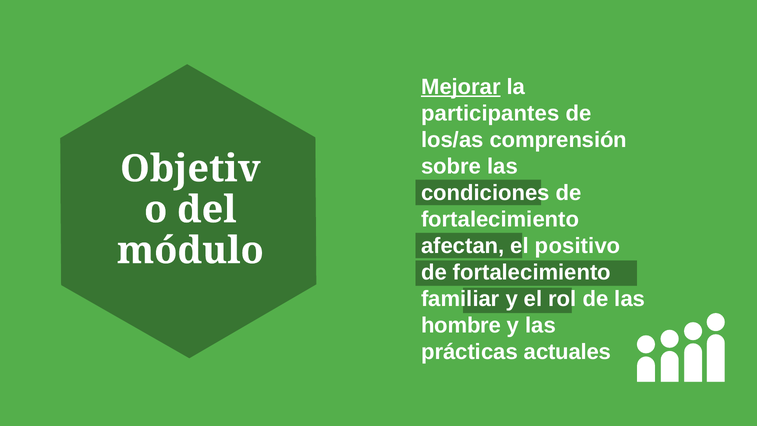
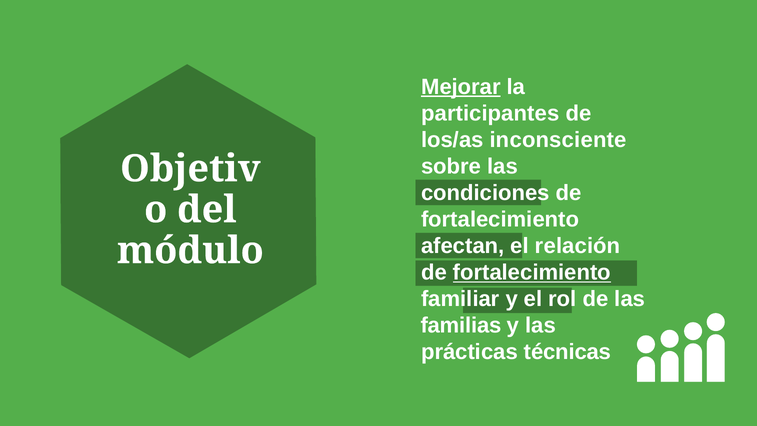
comprensión: comprensión -> inconsciente
positivo: positivo -> relación
fortalecimiento at (532, 272) underline: none -> present
hombre: hombre -> familias
actuales: actuales -> técnicas
